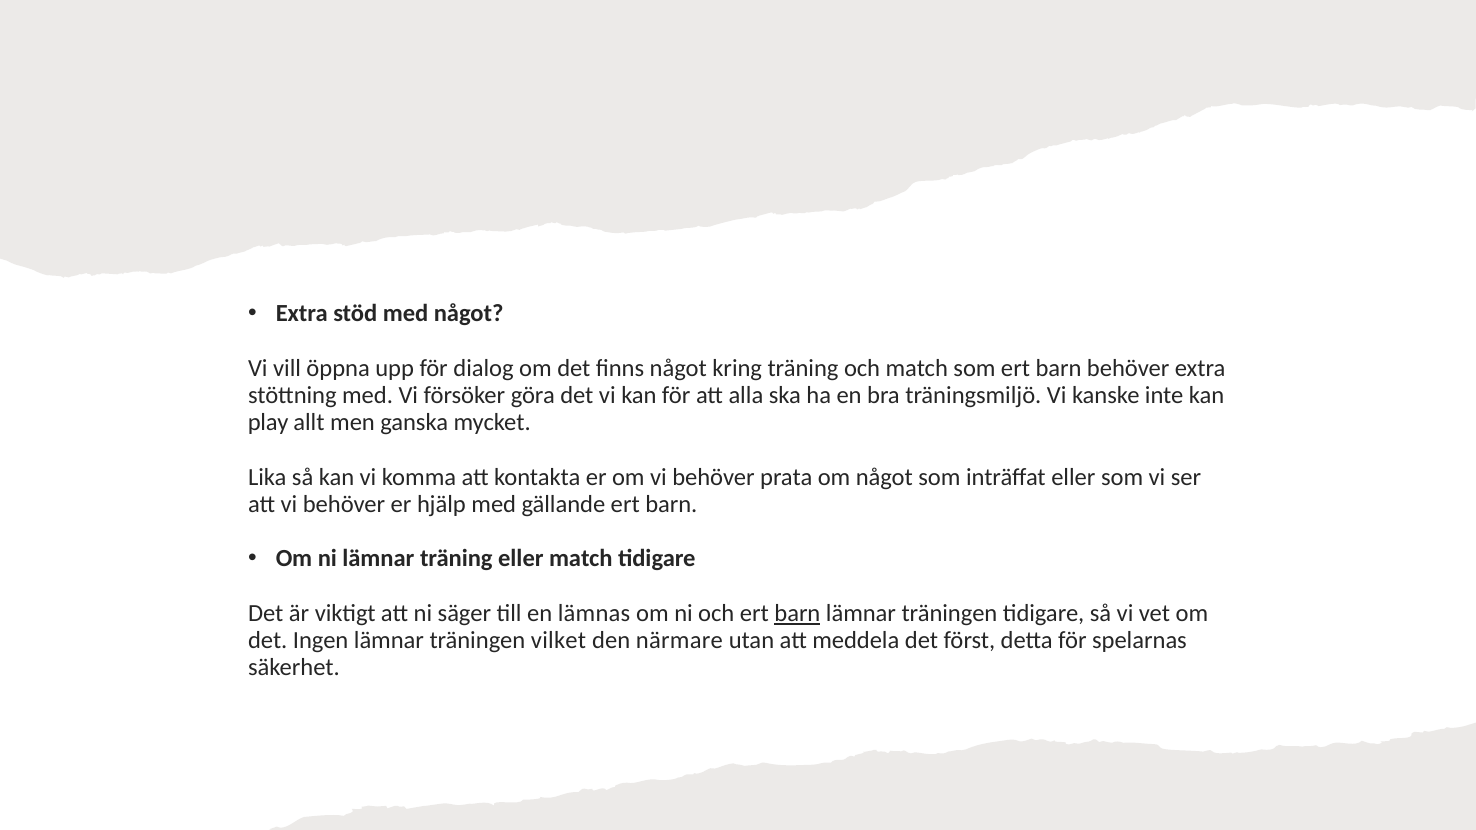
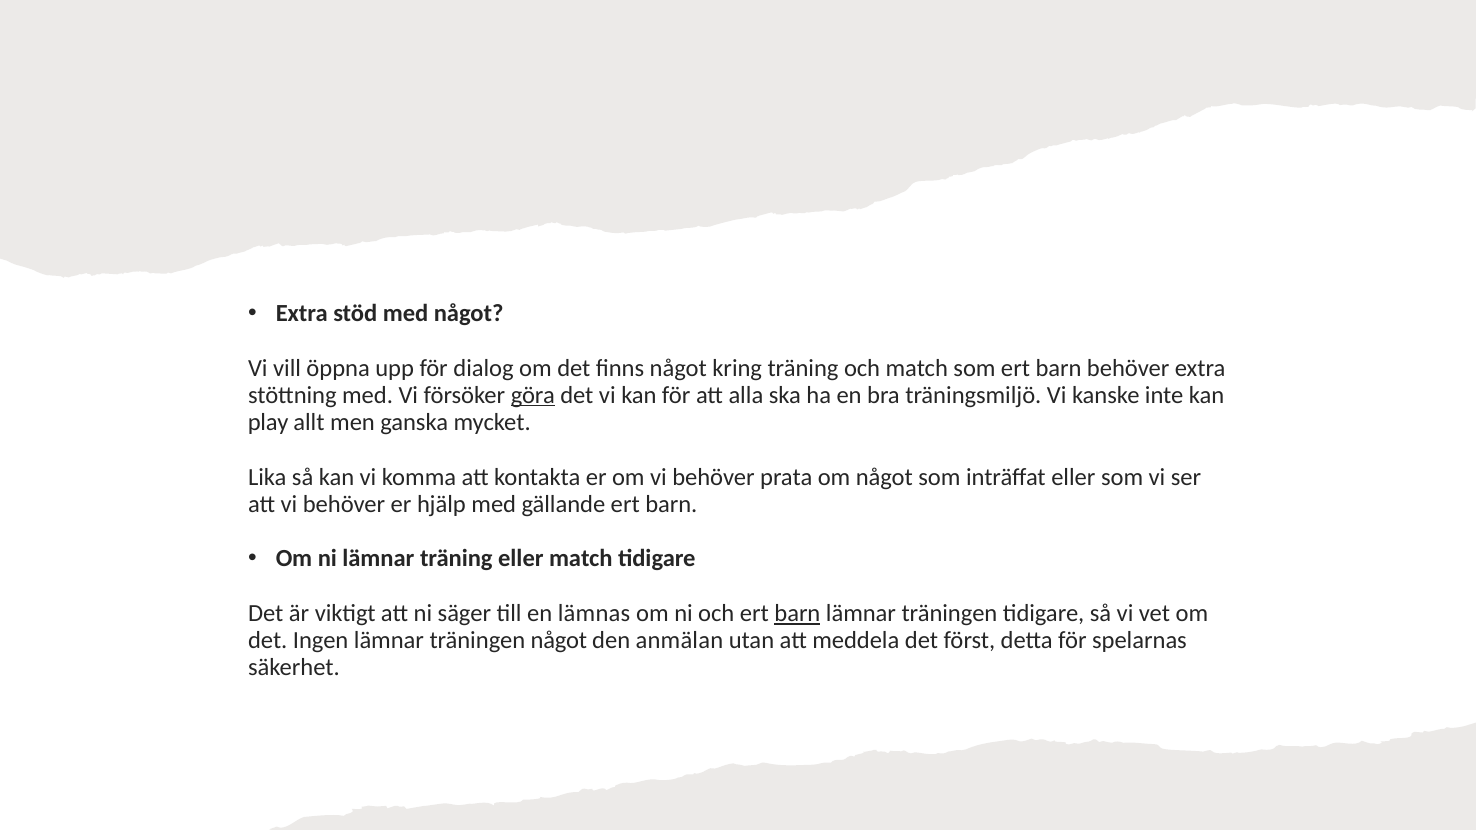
göra underline: none -> present
träningen vilket: vilket -> något
närmare: närmare -> anmälan
